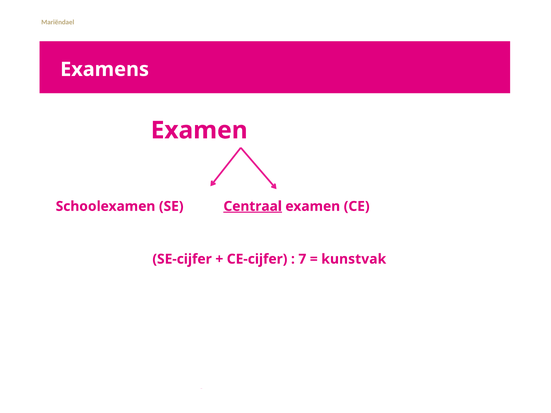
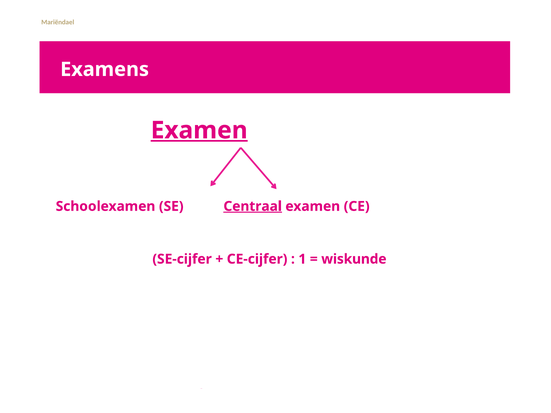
Examen at (199, 130) underline: none -> present
7: 7 -> 1
kunstvak: kunstvak -> wiskunde
